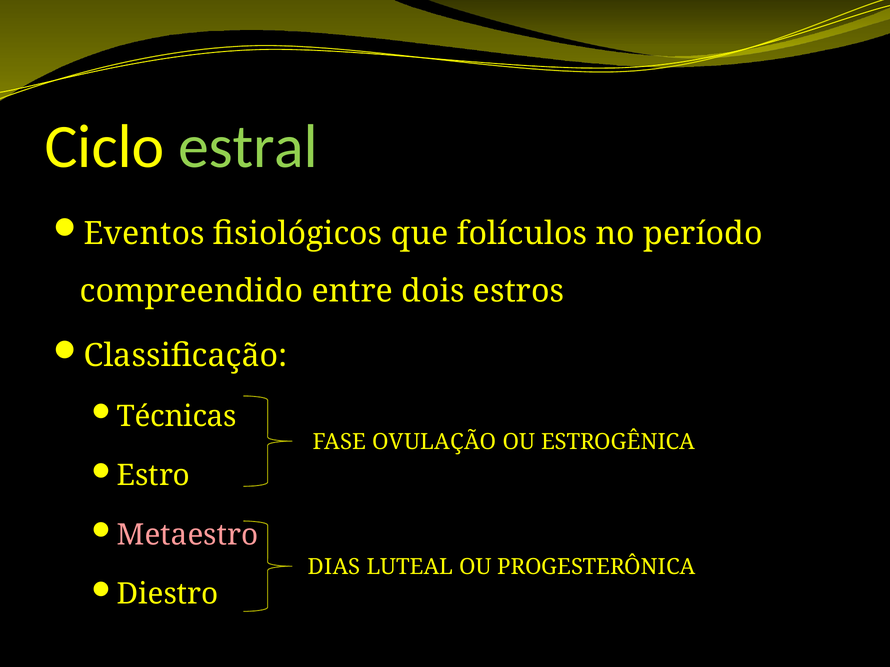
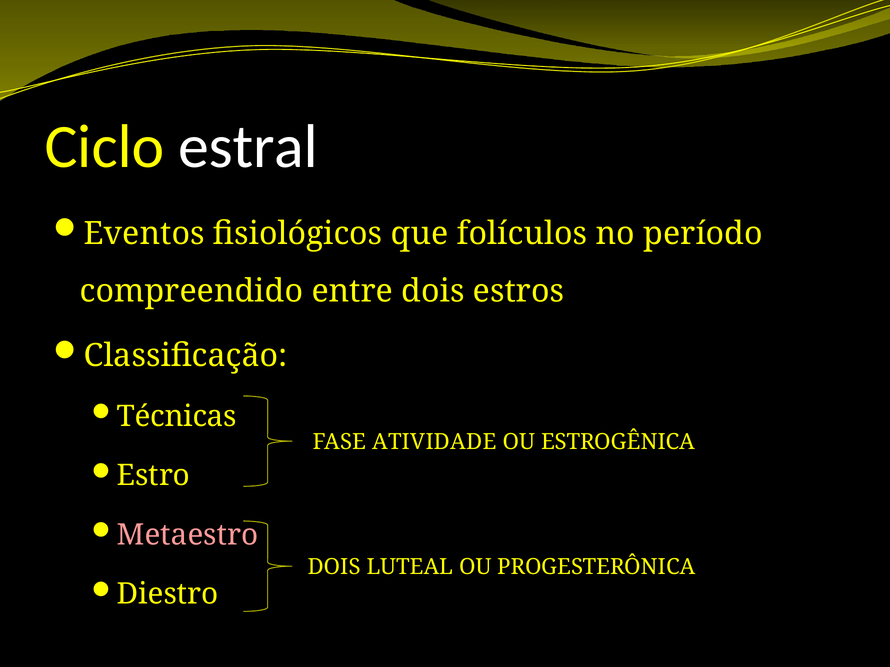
estral colour: light green -> white
OVULAÇÃO: OVULAÇÃO -> ATIVIDADE
DIAS at (334, 567): DIAS -> DOIS
